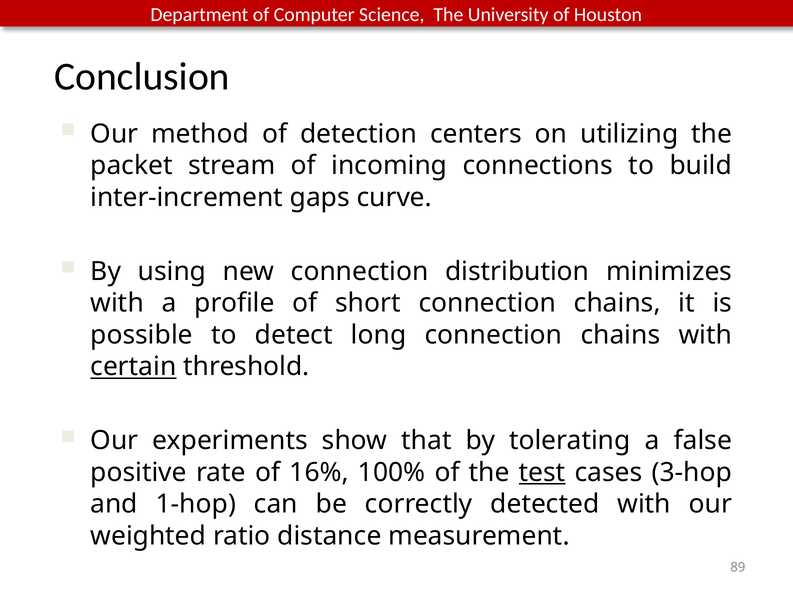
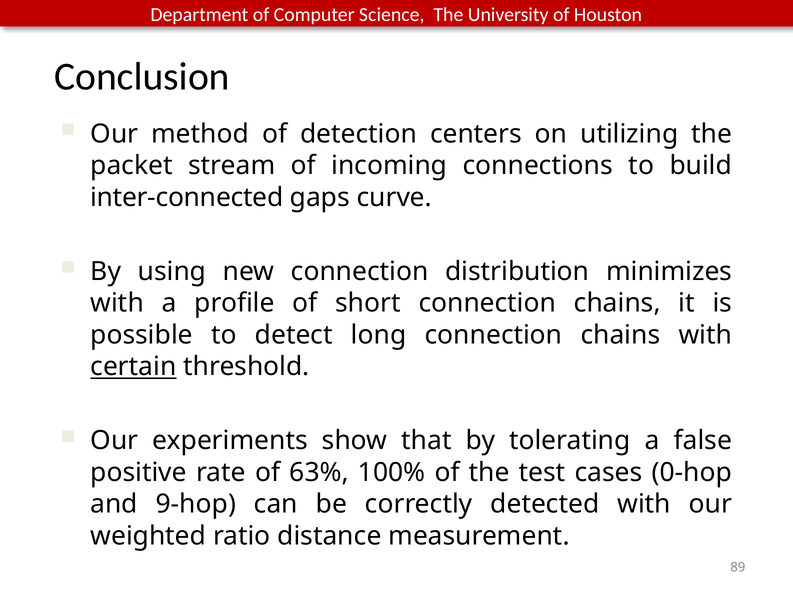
inter-increment: inter-increment -> inter-connected
16%: 16% -> 63%
test underline: present -> none
3-hop: 3-hop -> 0-hop
1-hop: 1-hop -> 9-hop
